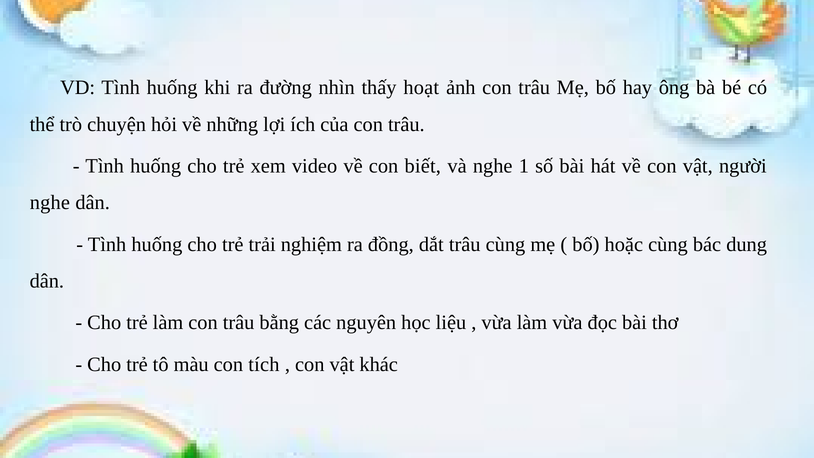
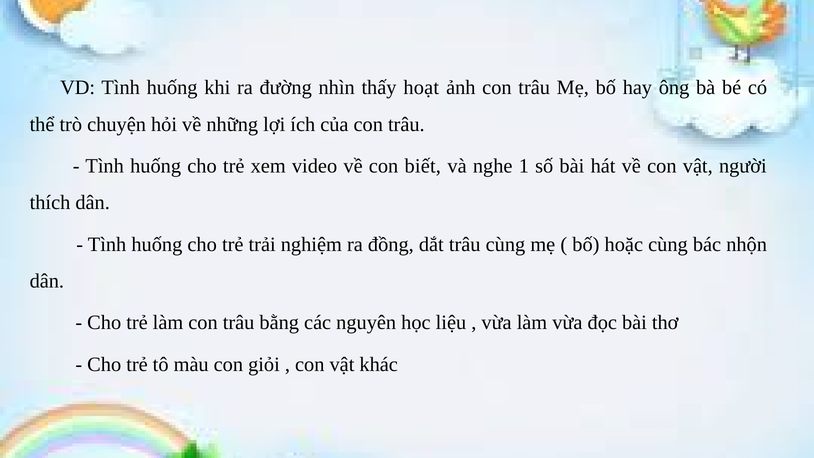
nghe at (50, 203): nghe -> thích
dung: dung -> nhộn
tích: tích -> giỏi
